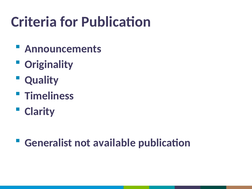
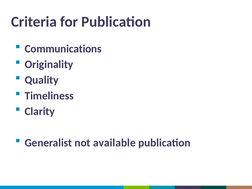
Announcements: Announcements -> Communications
